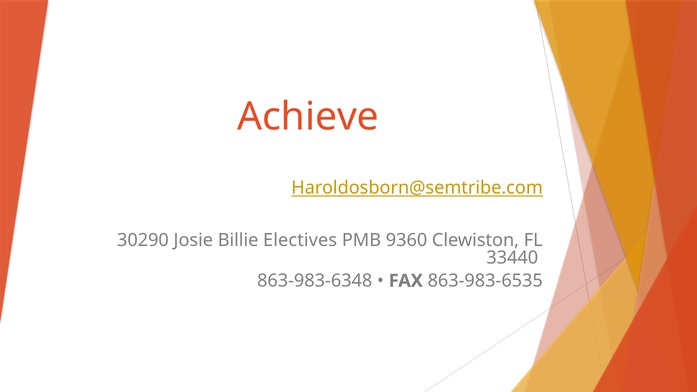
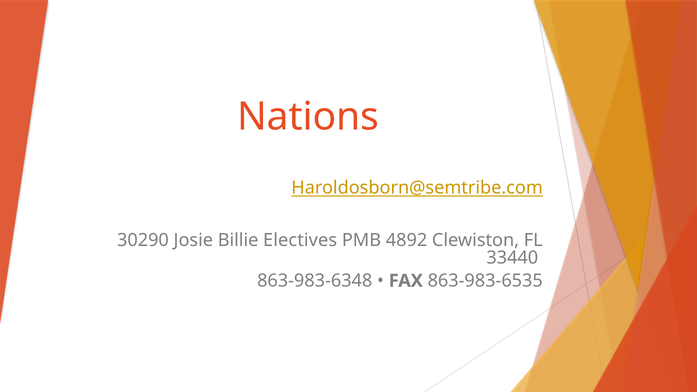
Achieve: Achieve -> Nations
9360: 9360 -> 4892
